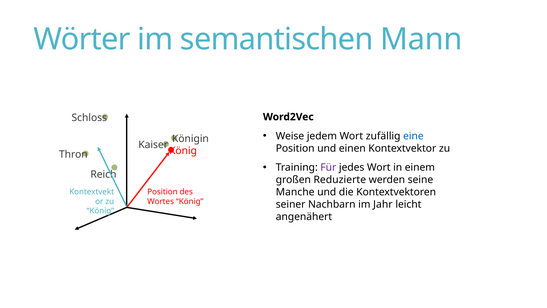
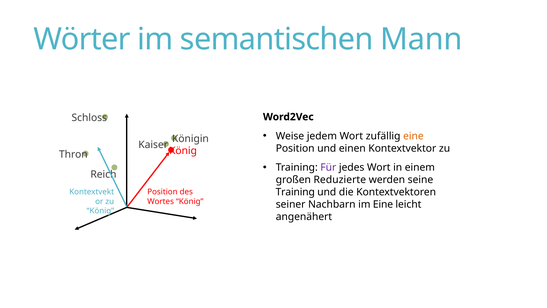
eine at (413, 136) colour: blue -> orange
Manche at (295, 192): Manche -> Training
im Jahr: Jahr -> Eine
